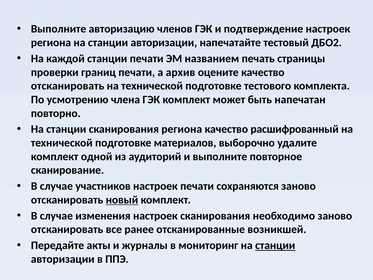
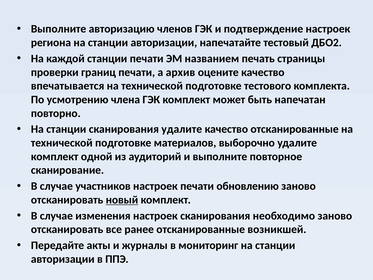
отсканировать at (68, 86): отсканировать -> впечатывается
сканирования региона: региона -> удалите
качество расшифрованный: расшифрованный -> отсканированные
сохраняются: сохраняются -> обновлению
станции at (275, 245) underline: present -> none
